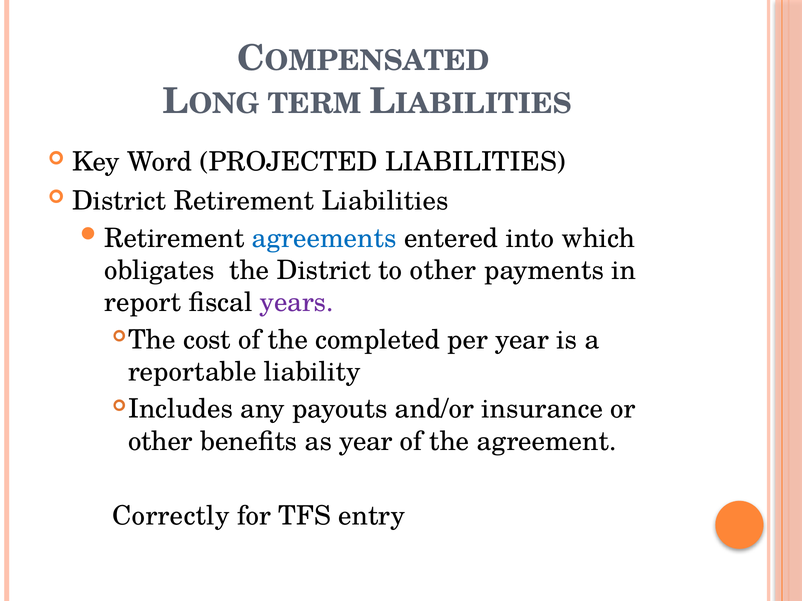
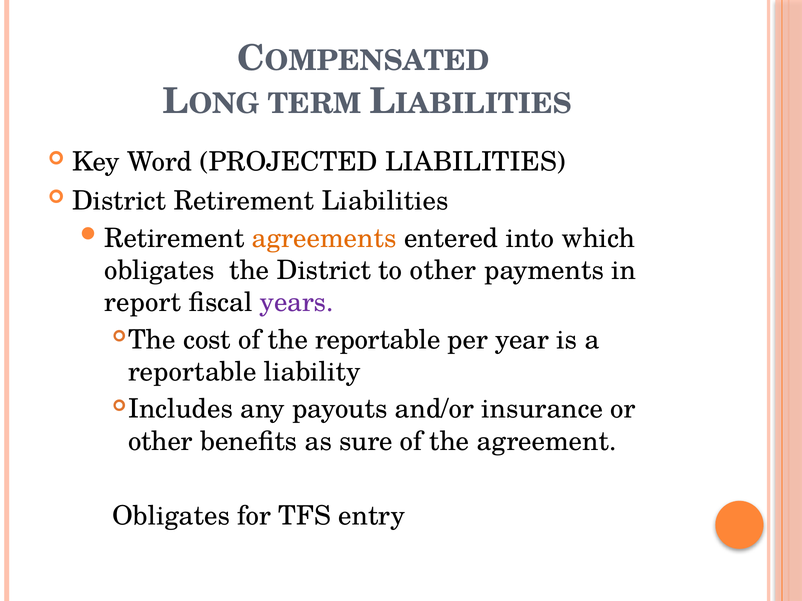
agreements colour: blue -> orange
the completed: completed -> reportable
as year: year -> sure
Correctly at (171, 516): Correctly -> Obligates
